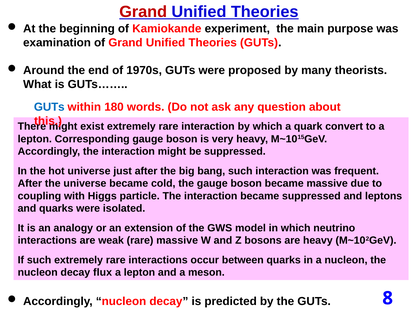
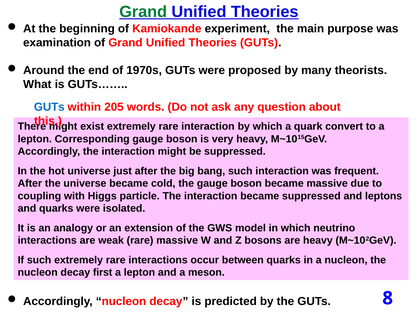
Grand at (143, 12) colour: red -> green
180: 180 -> 205
flux: flux -> first
